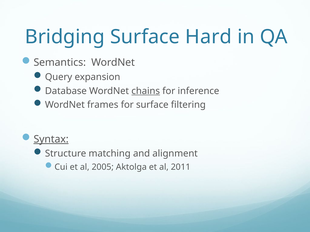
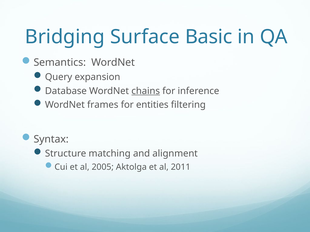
Hard: Hard -> Basic
for surface: surface -> entities
Syntax underline: present -> none
